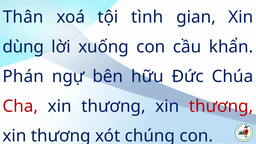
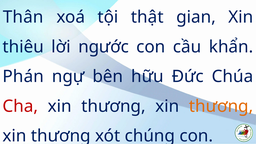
tình: tình -> thật
dùng: dùng -> thiêu
xuống: xuống -> ngước
thương at (221, 106) colour: red -> orange
